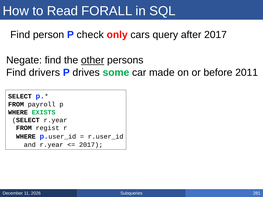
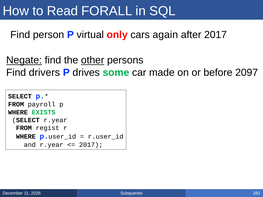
check: check -> virtual
query: query -> again
Negate underline: none -> present
2011: 2011 -> 2097
